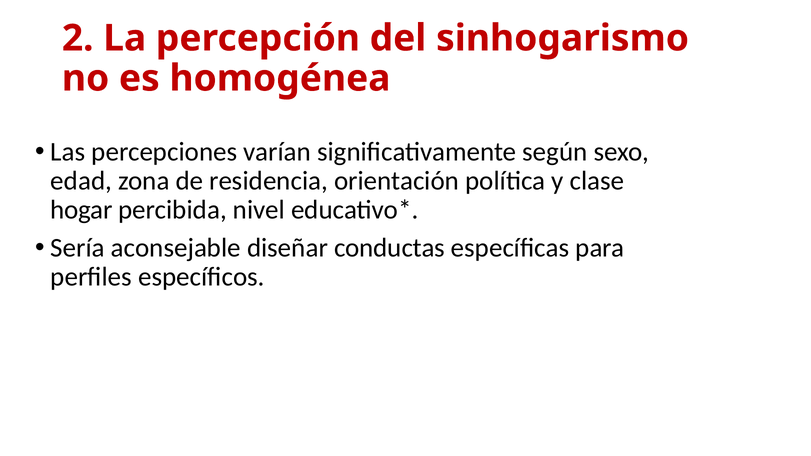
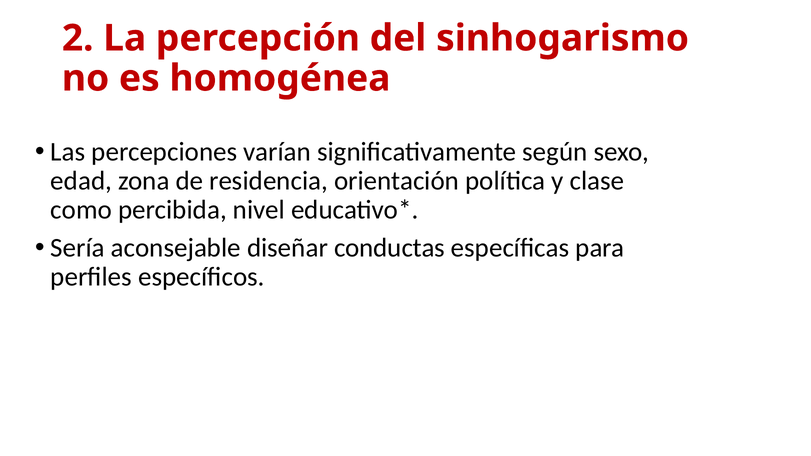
hogar: hogar -> como
